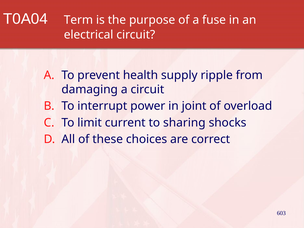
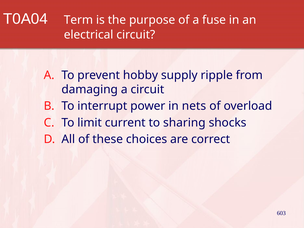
health: health -> hobby
joint: joint -> nets
